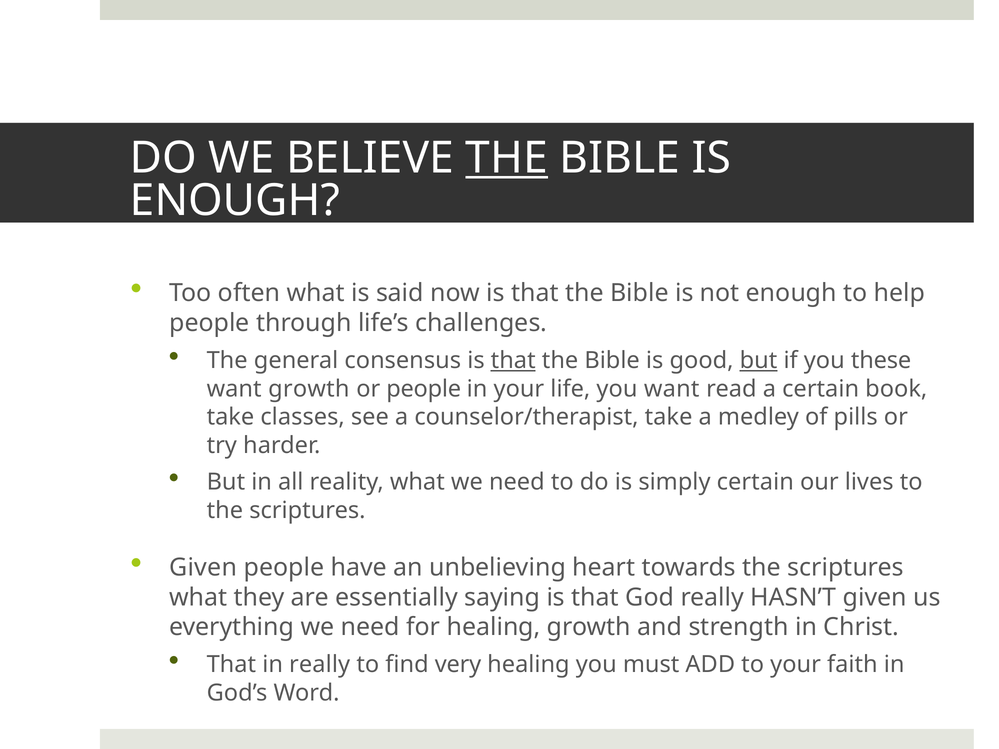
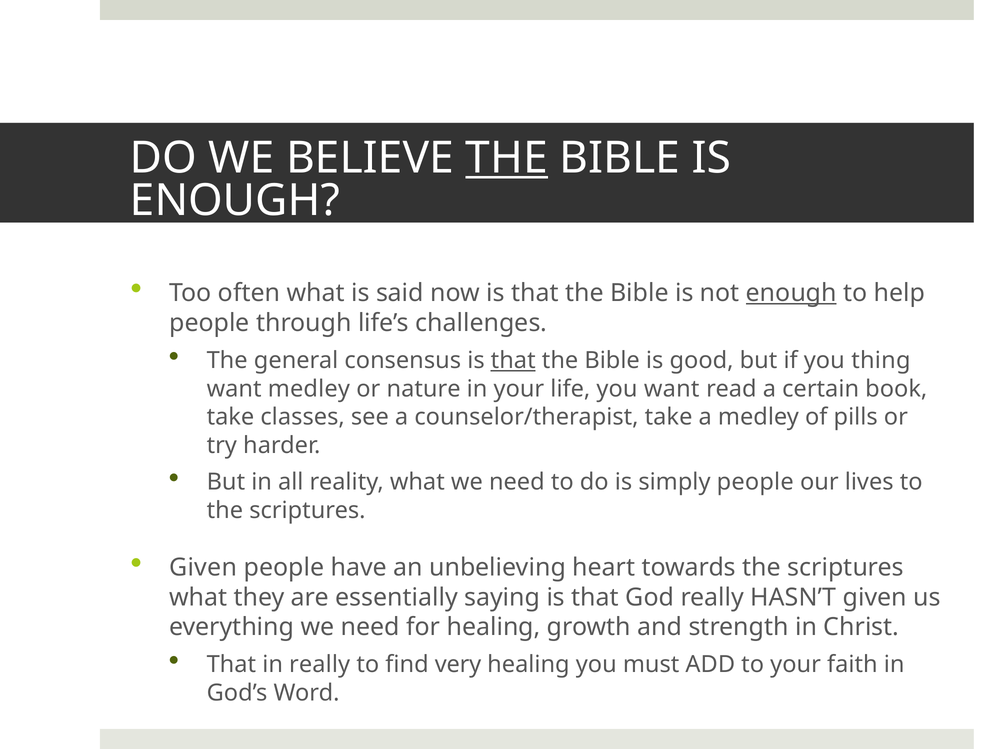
enough at (791, 293) underline: none -> present
but at (758, 361) underline: present -> none
these: these -> thing
want growth: growth -> medley
or people: people -> nature
simply certain: certain -> people
